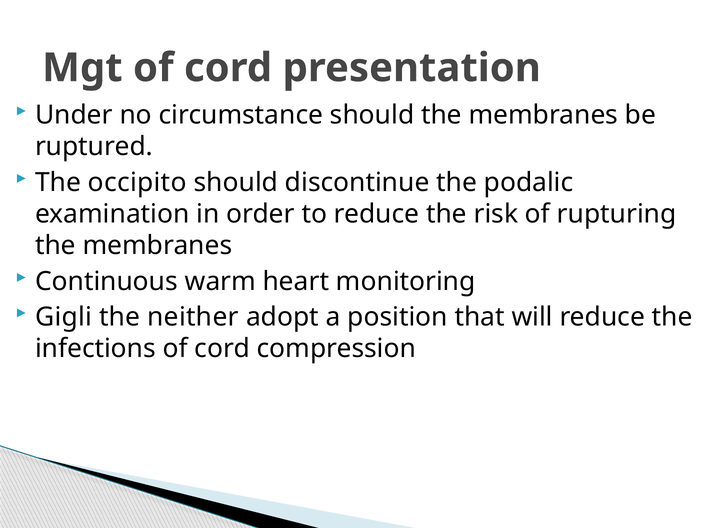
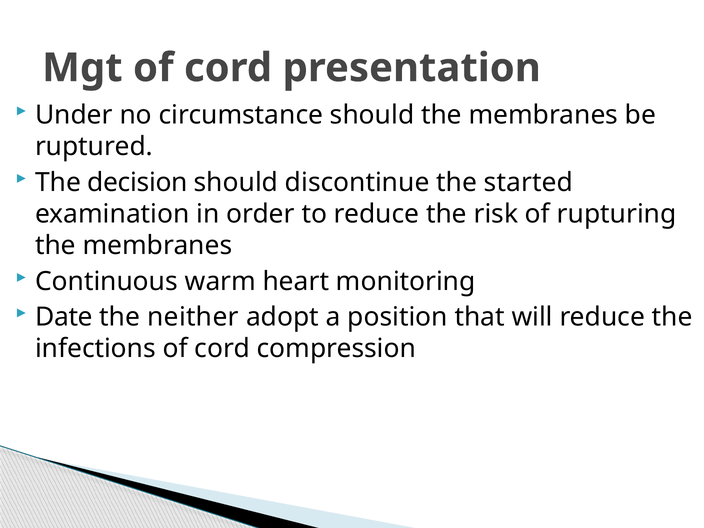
occipito: occipito -> decision
podalic: podalic -> started
Gigli: Gigli -> Date
